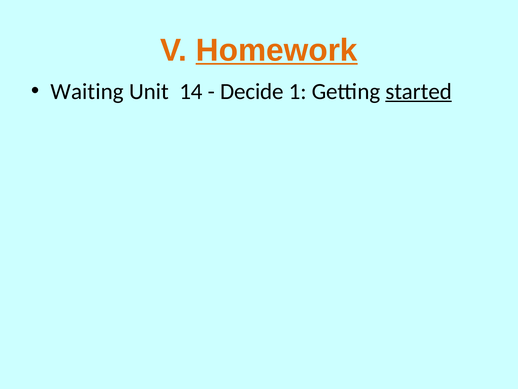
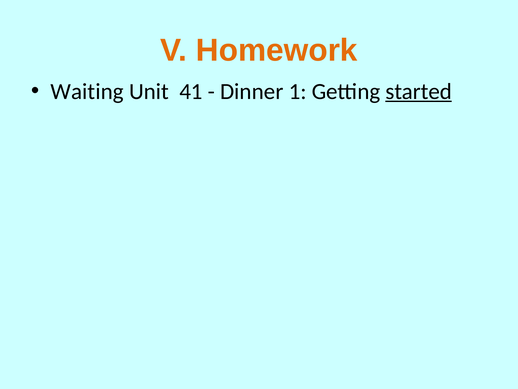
Homework underline: present -> none
14: 14 -> 41
Decide: Decide -> Dinner
